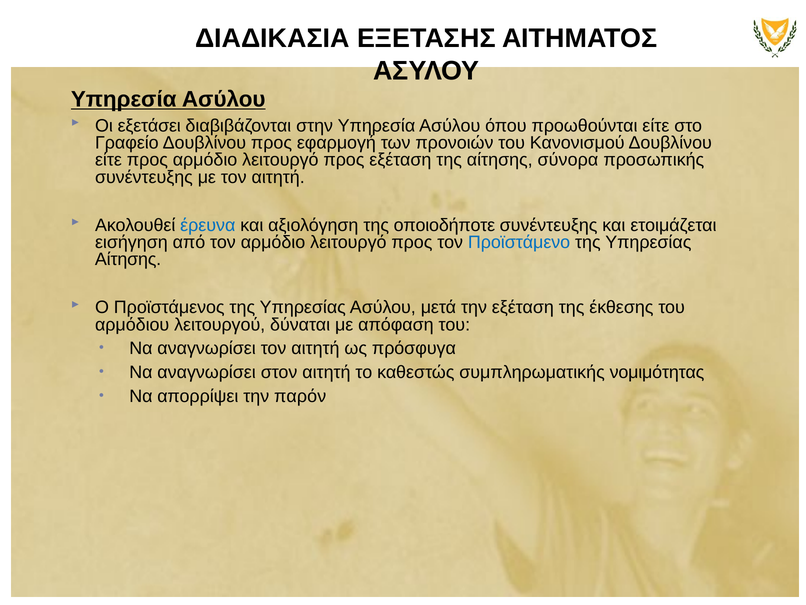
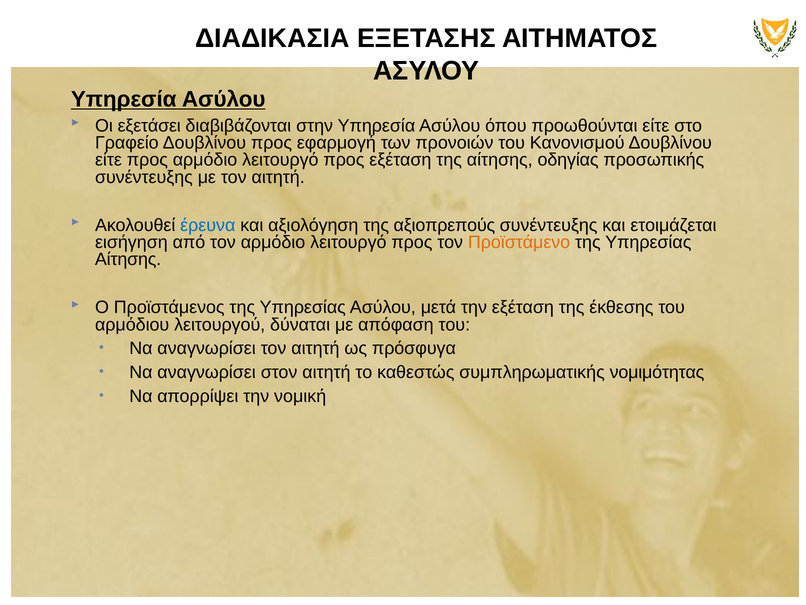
σύνορα: σύνορα -> οδηγίας
οποιοδήποτε: οποιοδήποτε -> αξιοπρεπούς
Προϊστάμενο colour: blue -> orange
παρόν: παρόν -> νομική
